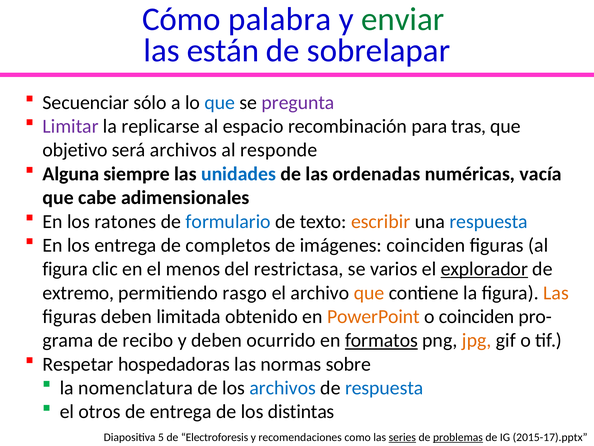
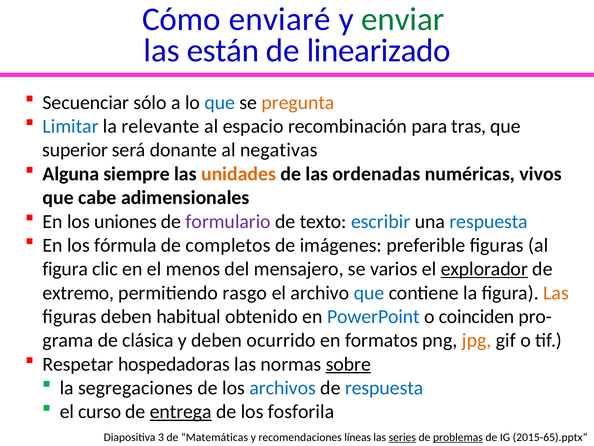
palabra: palabra -> enviaré
sobrelapar: sobrelapar -> linearizado
pregunta colour: purple -> orange
Limitar colour: purple -> blue
replicarse: replicarse -> relevante
objetivo: objetivo -> superior
será archivos: archivos -> donante
responde: responde -> negativas
unidades colour: blue -> orange
vacía: vacía -> vivos
ratones: ratones -> uniones
formulario colour: blue -> purple
escribir colour: orange -> blue
los entrega: entrega -> fórmula
imágenes coinciden: coinciden -> preferible
restrictasa: restrictasa -> mensajero
que at (369, 292) colour: orange -> blue
limitada: limitada -> habitual
PowerPoint colour: orange -> blue
recibo: recibo -> clásica
formatos underline: present -> none
sobre underline: none -> present
nomenclatura: nomenclatura -> segregaciones
otros: otros -> curso
entrega at (181, 411) underline: none -> present
distintas: distintas -> fosforila
5: 5 -> 3
Electroforesis: Electroforesis -> Matemáticas
como: como -> líneas
2015-17).pptx: 2015-17).pptx -> 2015-65).pptx
